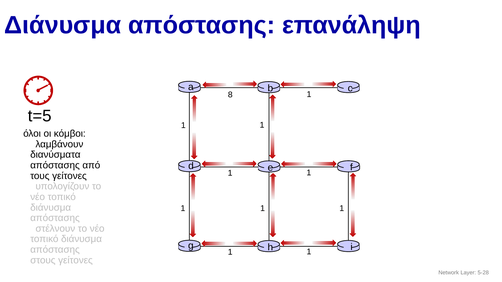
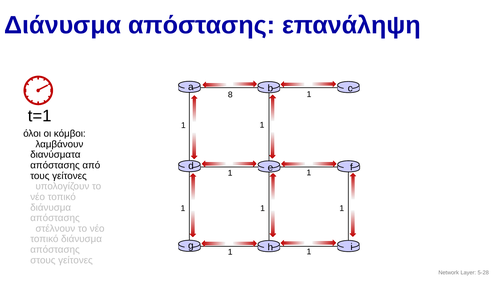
t=5: t=5 -> t=1
